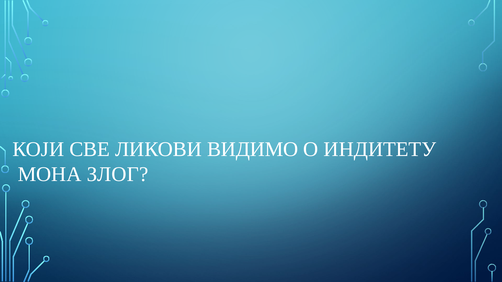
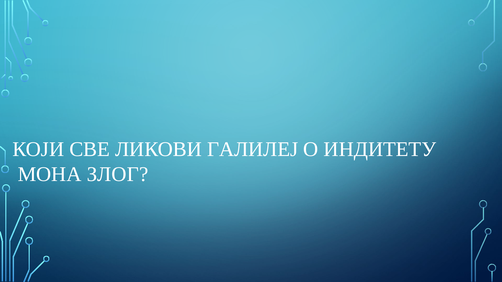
ВИДИМО: ВИДИМО -> ГАЛИЛЕЈ
